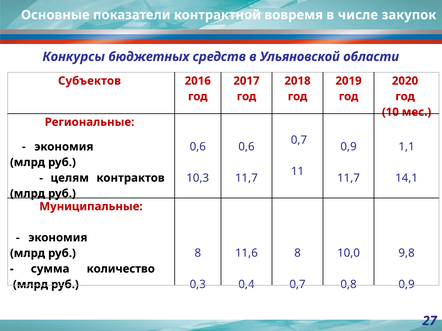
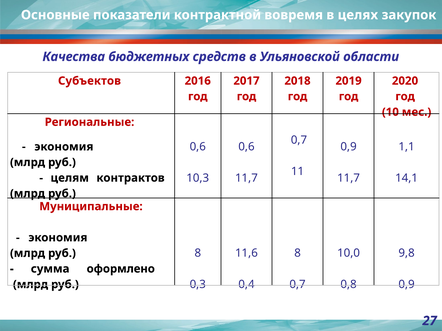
числе: числе -> целях
Конкурсы: Конкурсы -> Качества
количество: количество -> оформлено
